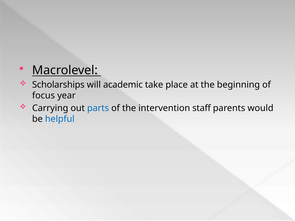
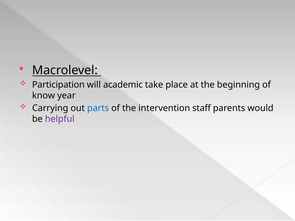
Scholarships: Scholarships -> Participation
focus: focus -> know
helpful colour: blue -> purple
